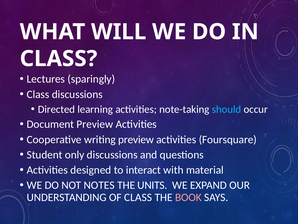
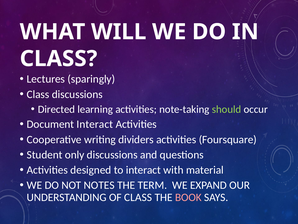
should colour: light blue -> light green
Document Preview: Preview -> Interact
writing preview: preview -> dividers
UNITS: UNITS -> TERM
